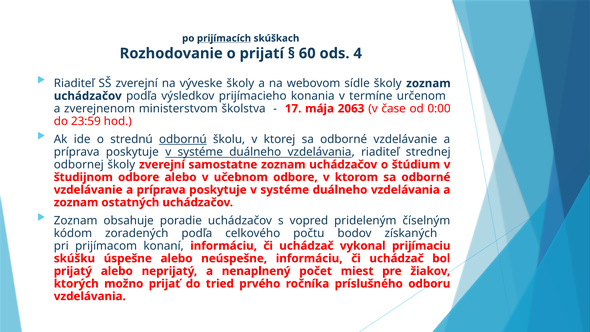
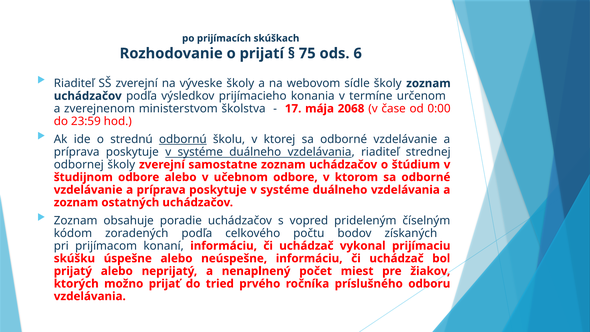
prijímacích underline: present -> none
60: 60 -> 75
4: 4 -> 6
2063: 2063 -> 2068
